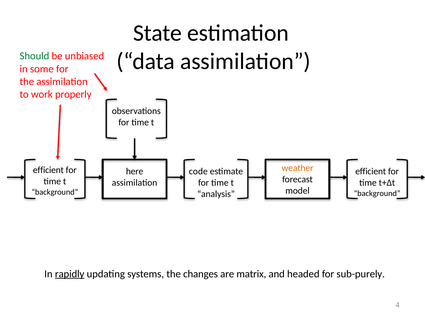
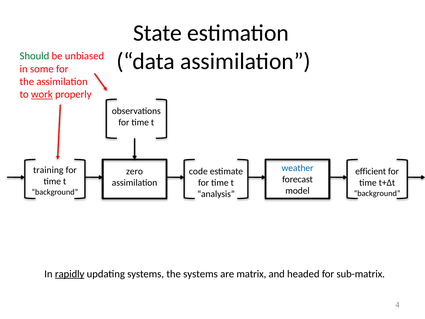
work underline: none -> present
weather colour: orange -> blue
efficient at (48, 170): efficient -> training
here: here -> zero
the changes: changes -> systems
sub-purely: sub-purely -> sub-matrix
